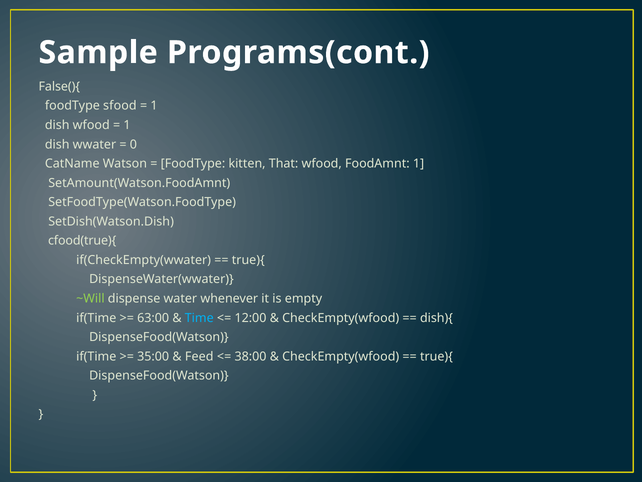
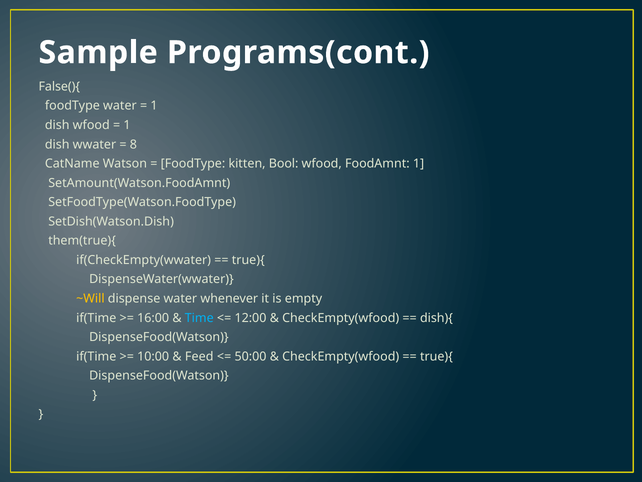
foodType sfood: sfood -> water
0: 0 -> 8
That: That -> Bool
cfood(true){: cfood(true){ -> them(true){
~Will colour: light green -> yellow
63:00: 63:00 -> 16:00
35:00: 35:00 -> 10:00
38:00: 38:00 -> 50:00
